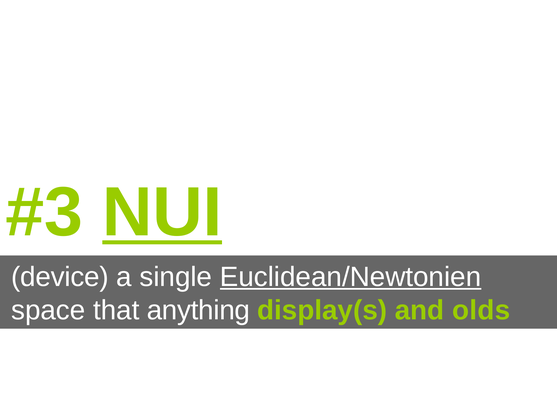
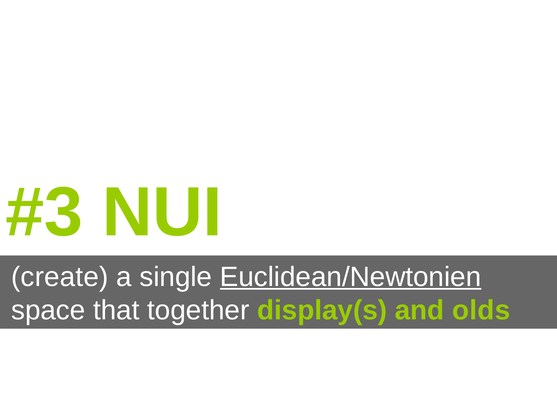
NUI underline: present -> none
device: device -> create
anything: anything -> together
